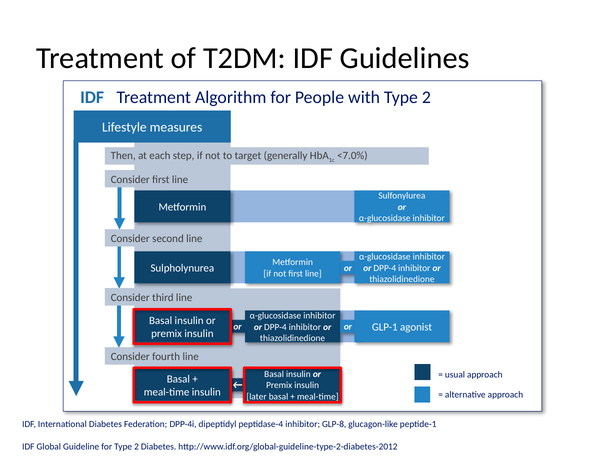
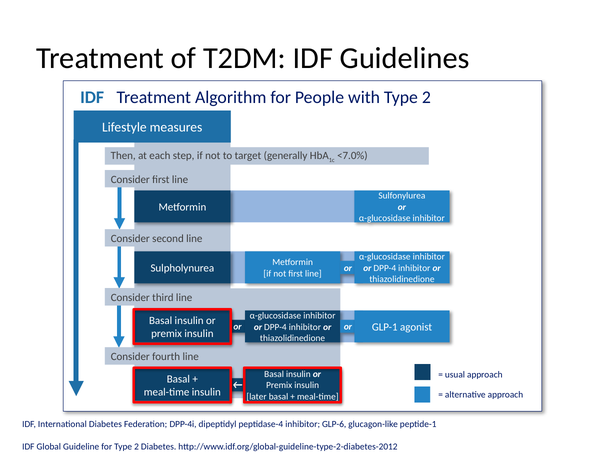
GLP-8: GLP-8 -> GLP-6
